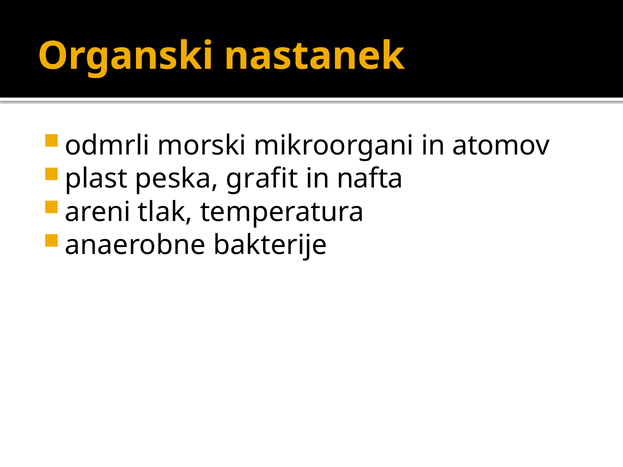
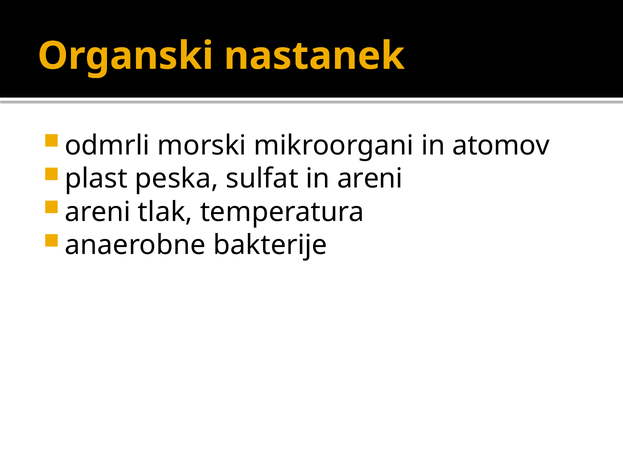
grafit: grafit -> sulfat
in nafta: nafta -> areni
